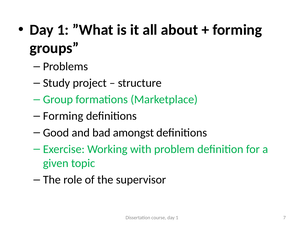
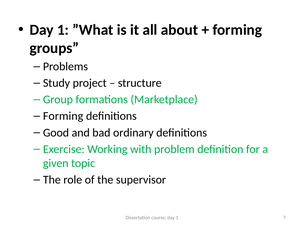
amongst: amongst -> ordinary
